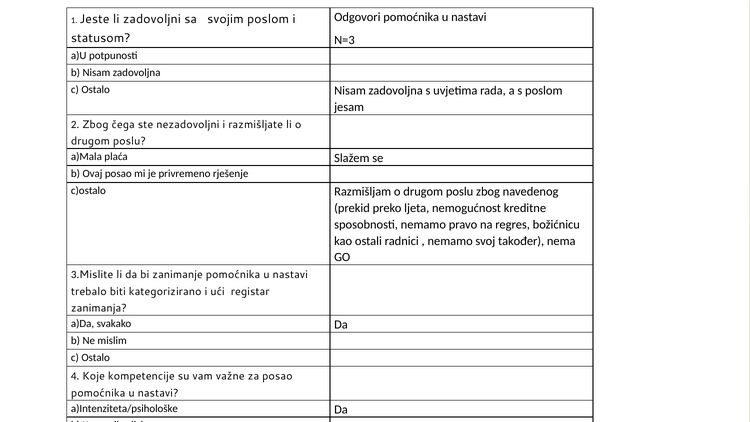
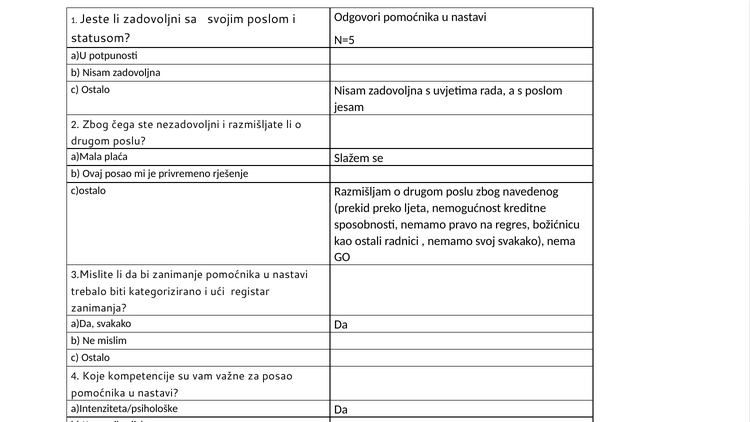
N=3: N=3 -> N=5
svoj također: također -> svakako
